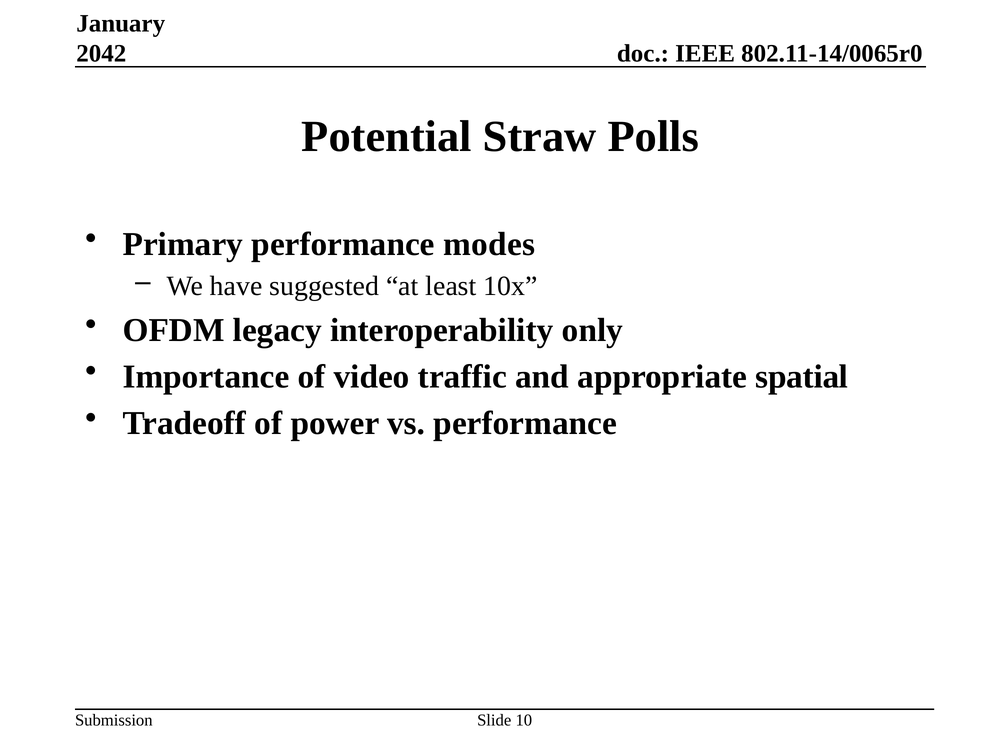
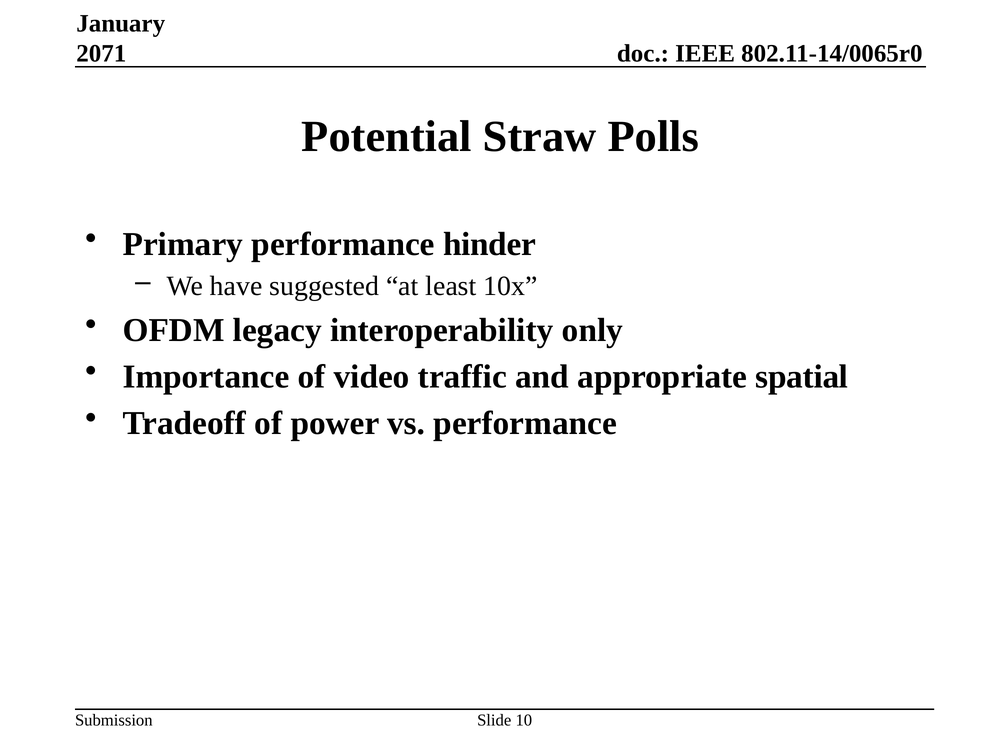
2042: 2042 -> 2071
modes: modes -> hinder
